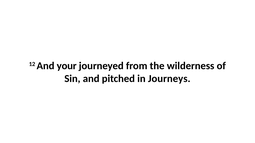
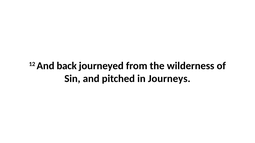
your: your -> back
